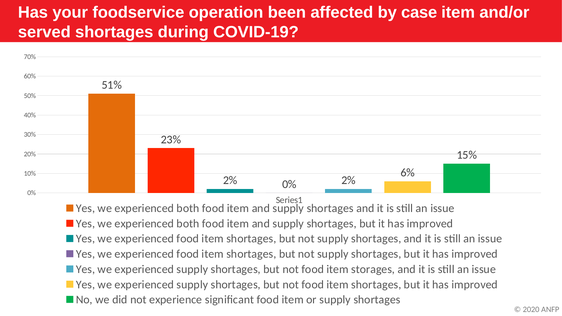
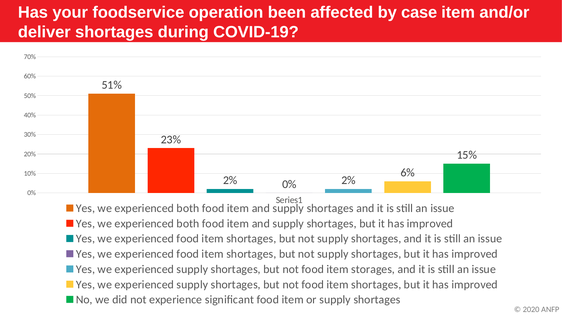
served: served -> deliver
